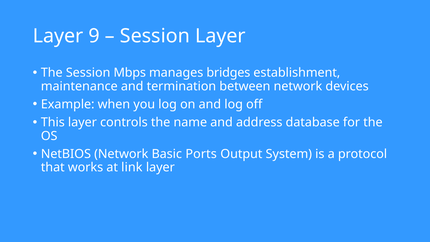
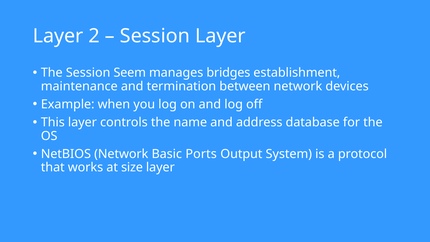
9: 9 -> 2
Mbps: Mbps -> Seem
link: link -> size
